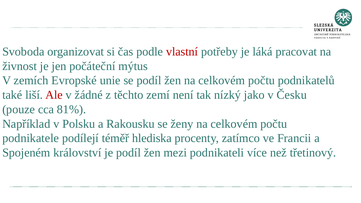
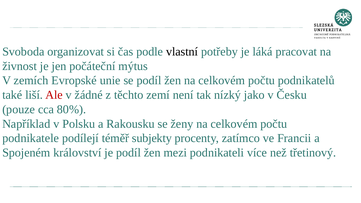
vlastní colour: red -> black
81%: 81% -> 80%
hlediska: hlediska -> subjekty
